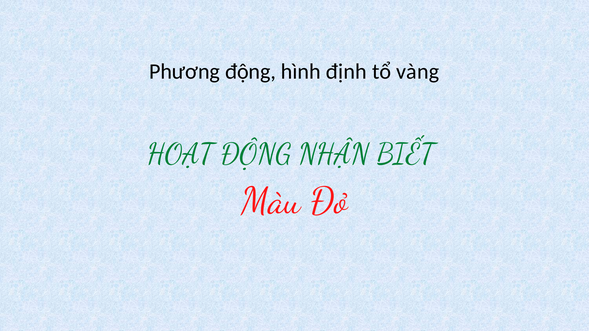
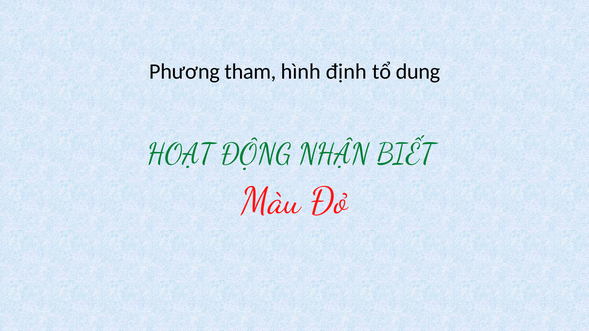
Phương động: động -> tham
vàng: vàng -> dung
